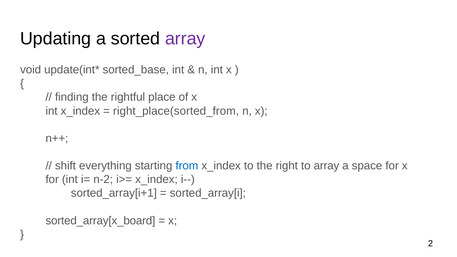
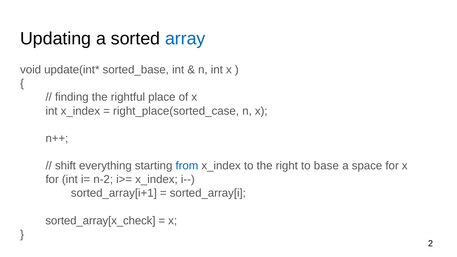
array at (185, 39) colour: purple -> blue
right_place(sorted_from: right_place(sorted_from -> right_place(sorted_case
to array: array -> base
sorted_array[x_board: sorted_array[x_board -> sorted_array[x_check
